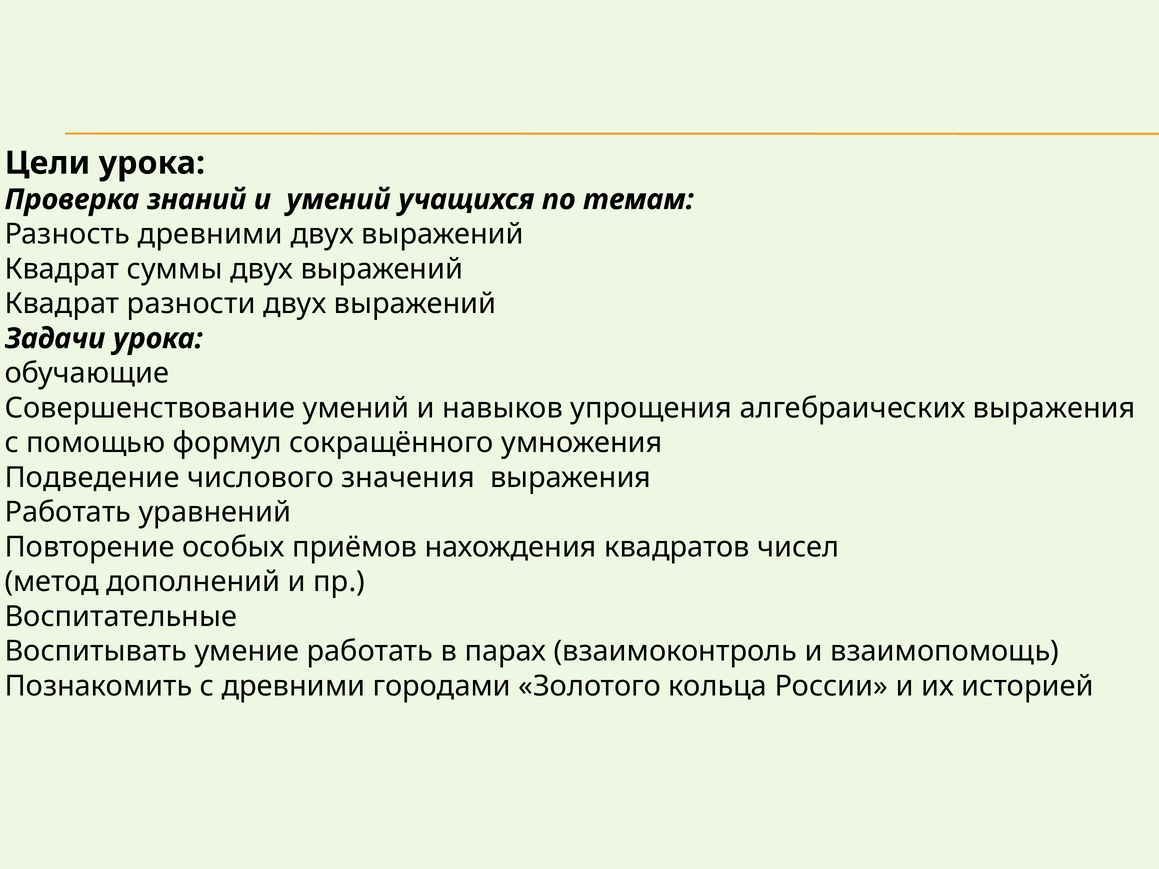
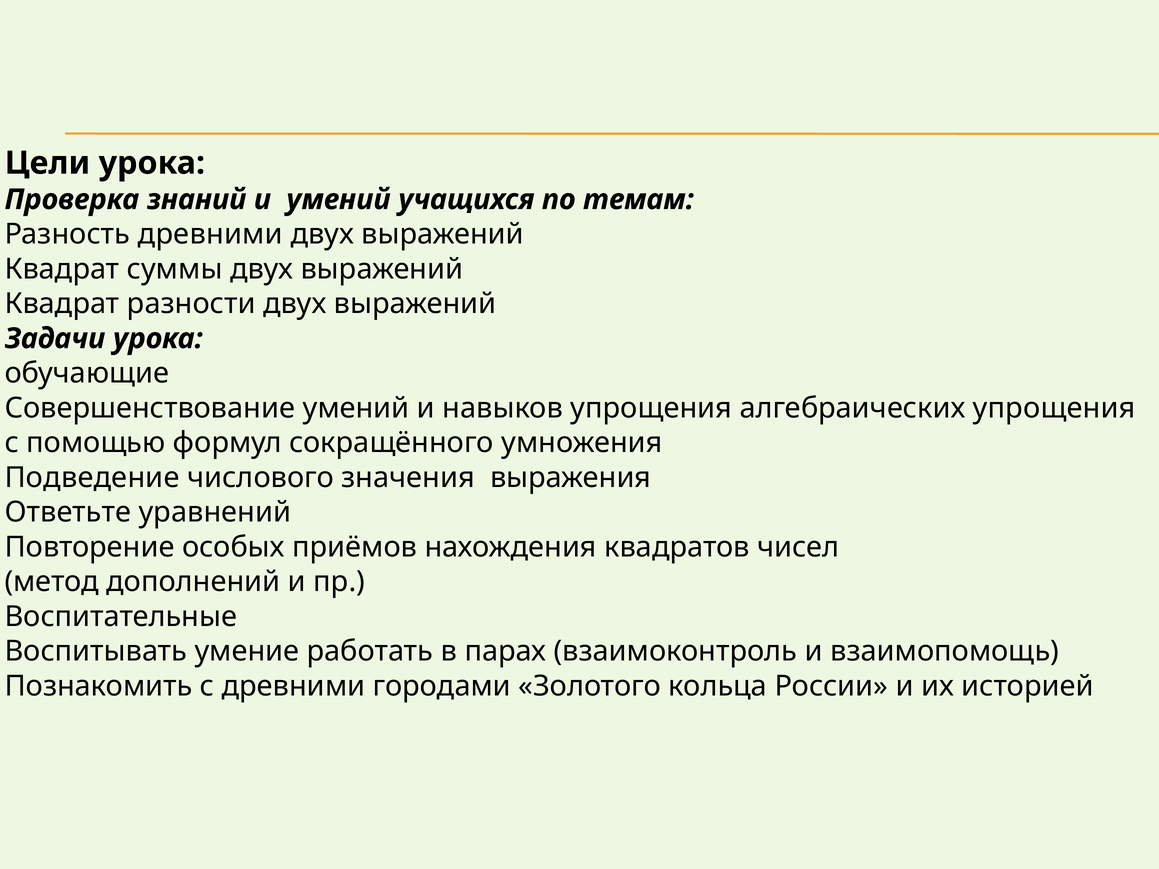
алгебраических выражения: выражения -> упрощения
Работать at (68, 513): Работать -> Ответьте
